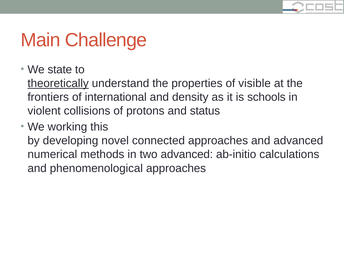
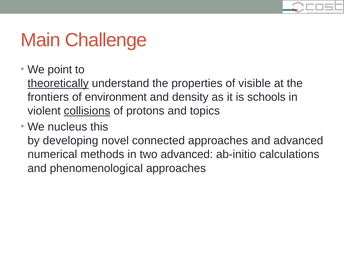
state: state -> point
international: international -> environment
collisions underline: none -> present
status: status -> topics
working: working -> nucleus
